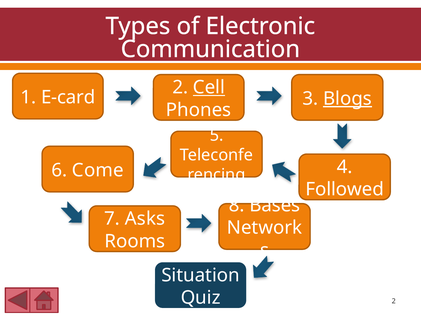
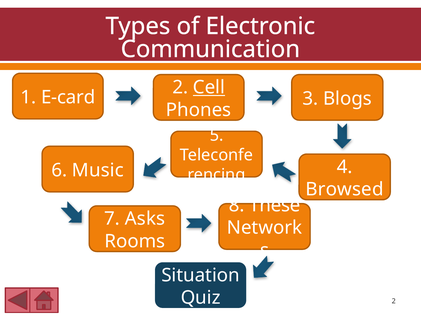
Blogs underline: present -> none
Come: Come -> Music
Followed: Followed -> Browsed
Bases: Bases -> These
